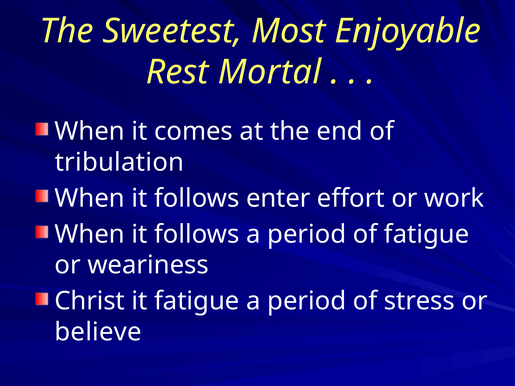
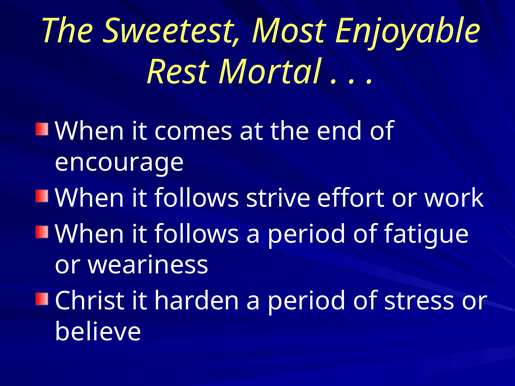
tribulation: tribulation -> encourage
enter: enter -> strive
it fatigue: fatigue -> harden
